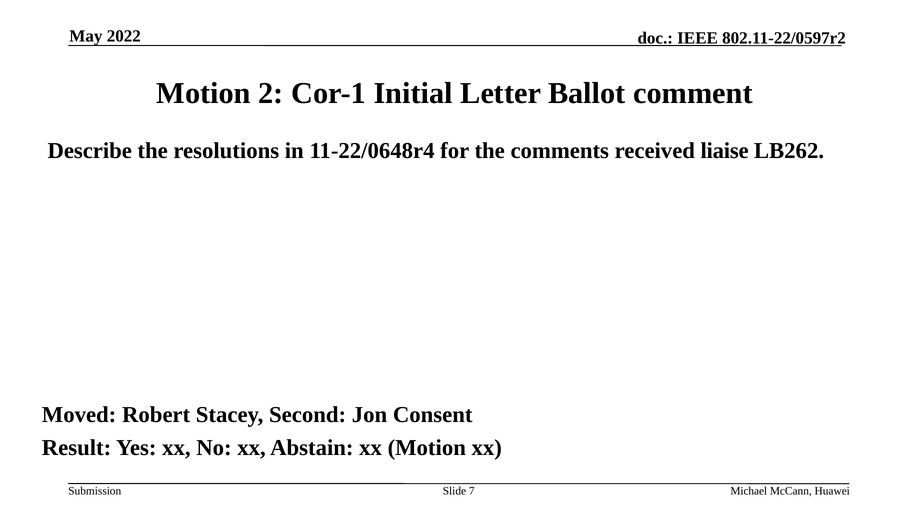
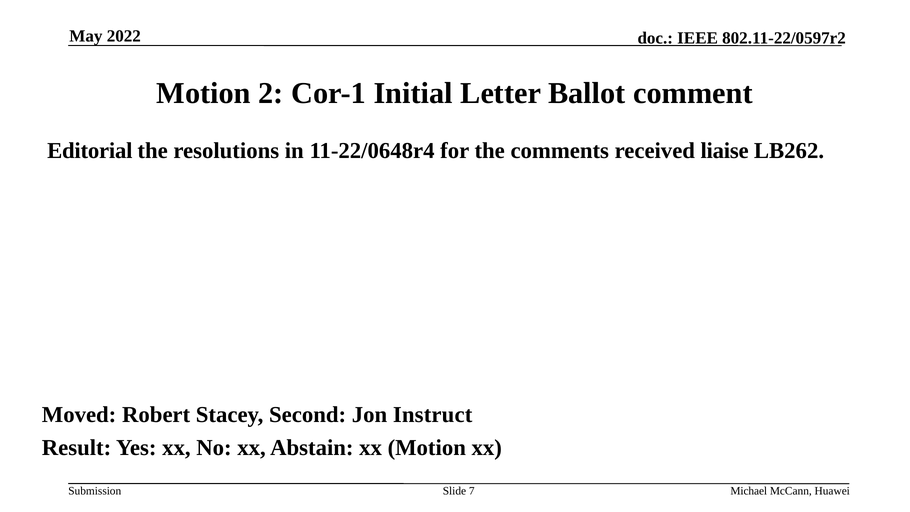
Describe: Describe -> Editorial
Consent: Consent -> Instruct
